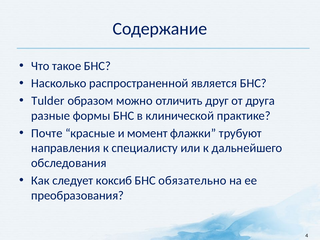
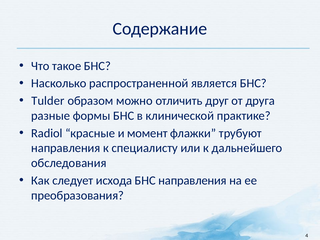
Почте: Почте -> Radiol
коксиб: коксиб -> исхода
БНС обязательно: обязательно -> направления
